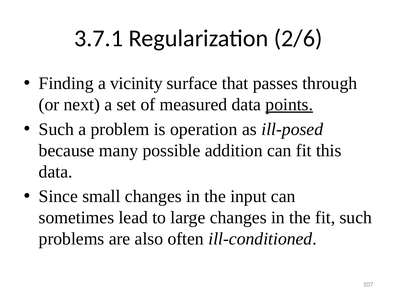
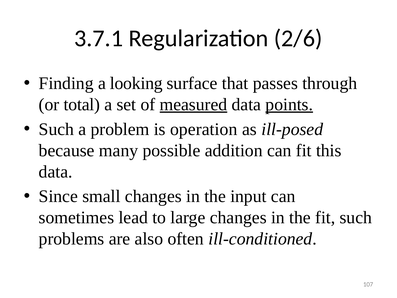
vicinity: vicinity -> looking
next: next -> total
measured underline: none -> present
